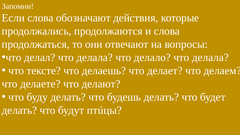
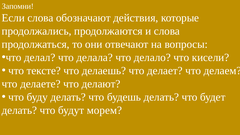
делало что делала: делала -> кисели
птúцы: птúцы -> морем
